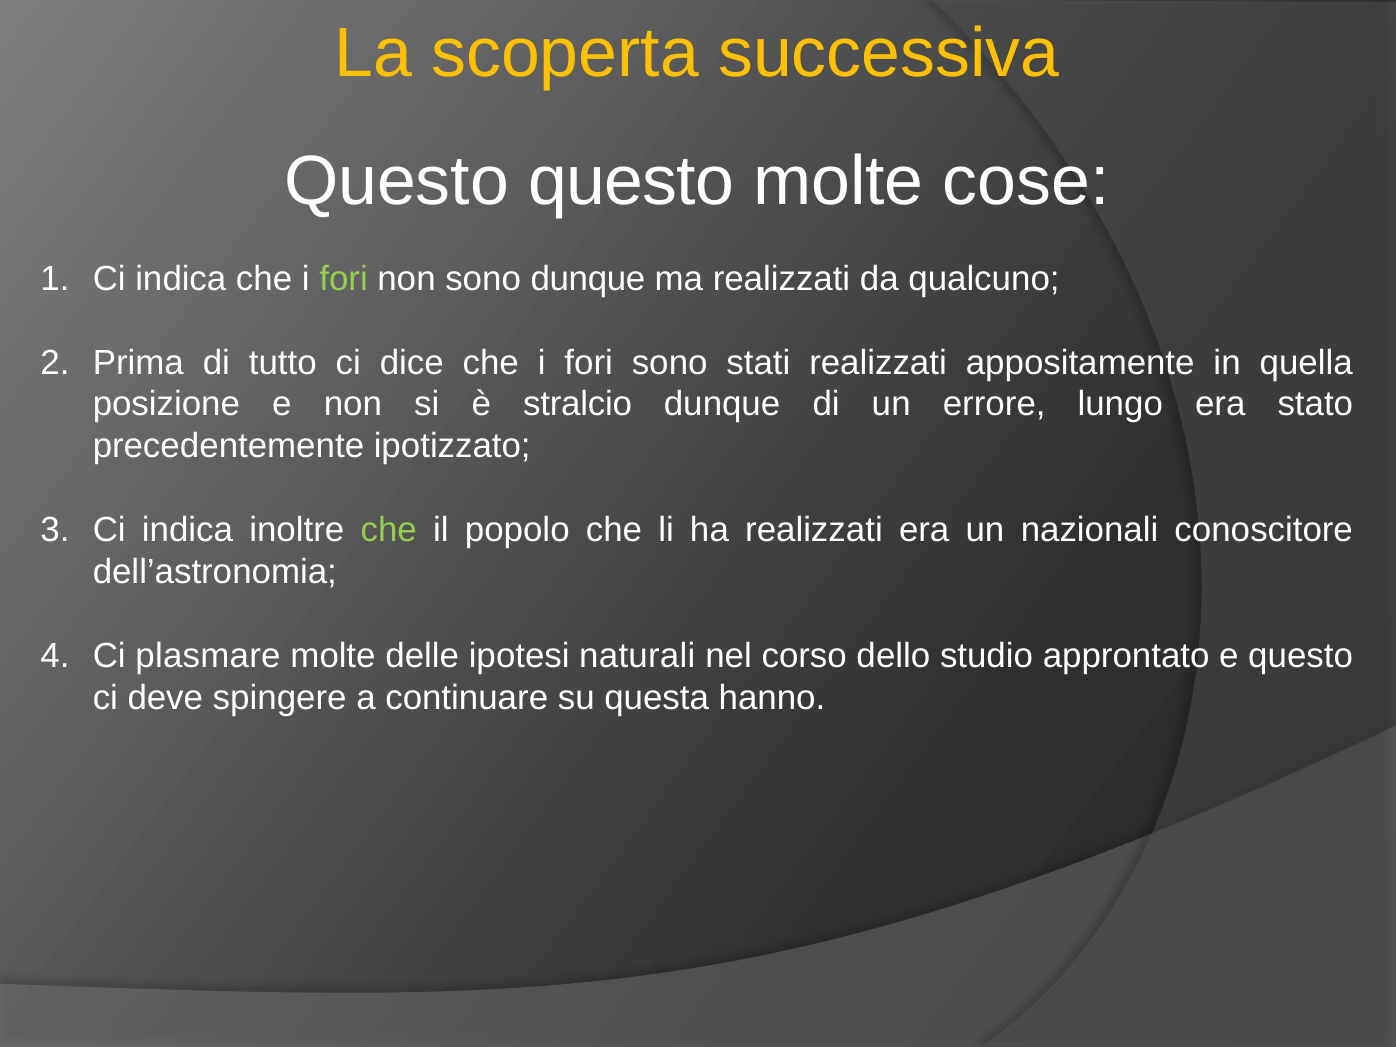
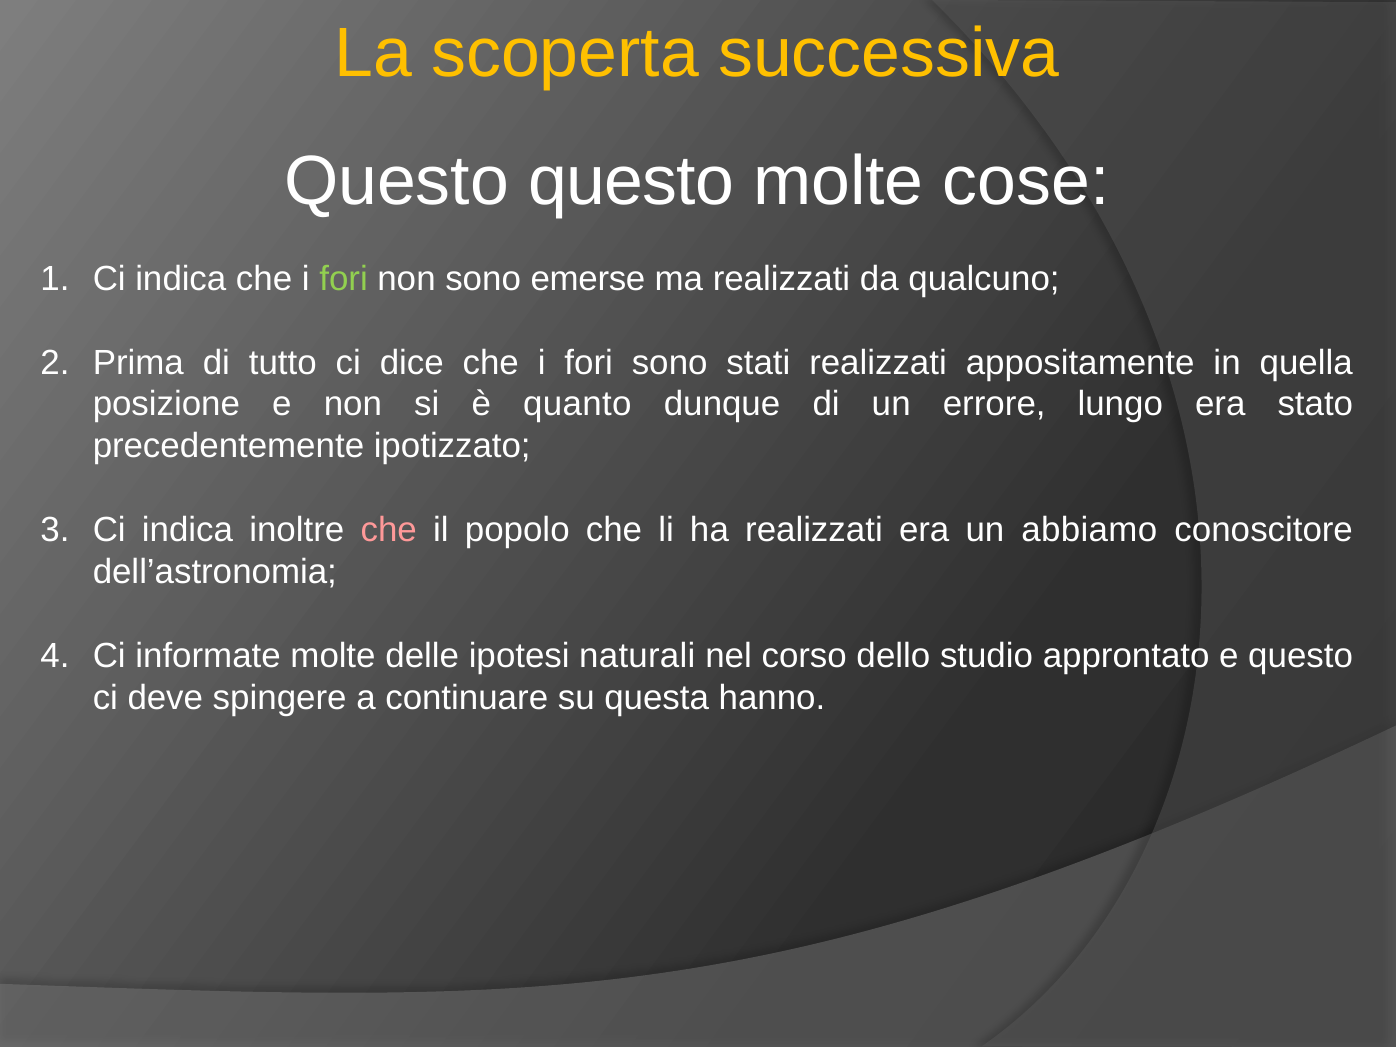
sono dunque: dunque -> emerse
stralcio: stralcio -> quanto
che at (389, 530) colour: light green -> pink
nazionali: nazionali -> abbiamo
plasmare: plasmare -> informate
